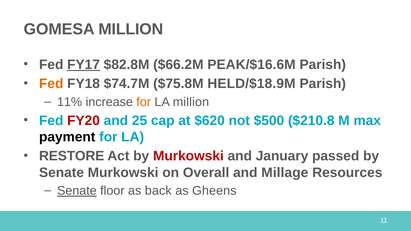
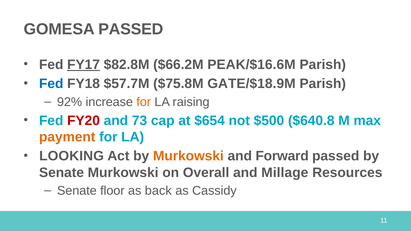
GOMESA MILLION: MILLION -> PASSED
Fed at (51, 84) colour: orange -> blue
$74.7M: $74.7M -> $57.7M
HELD/$18.9M: HELD/$18.9M -> GATE/$18.9M
11%: 11% -> 92%
LA million: million -> raising
25: 25 -> 73
$620: $620 -> $654
$210.8: $210.8 -> $640.8
payment colour: black -> orange
RESTORE: RESTORE -> LOOKING
Murkowski at (188, 156) colour: red -> orange
January: January -> Forward
Senate at (77, 191) underline: present -> none
Gheens: Gheens -> Cassidy
